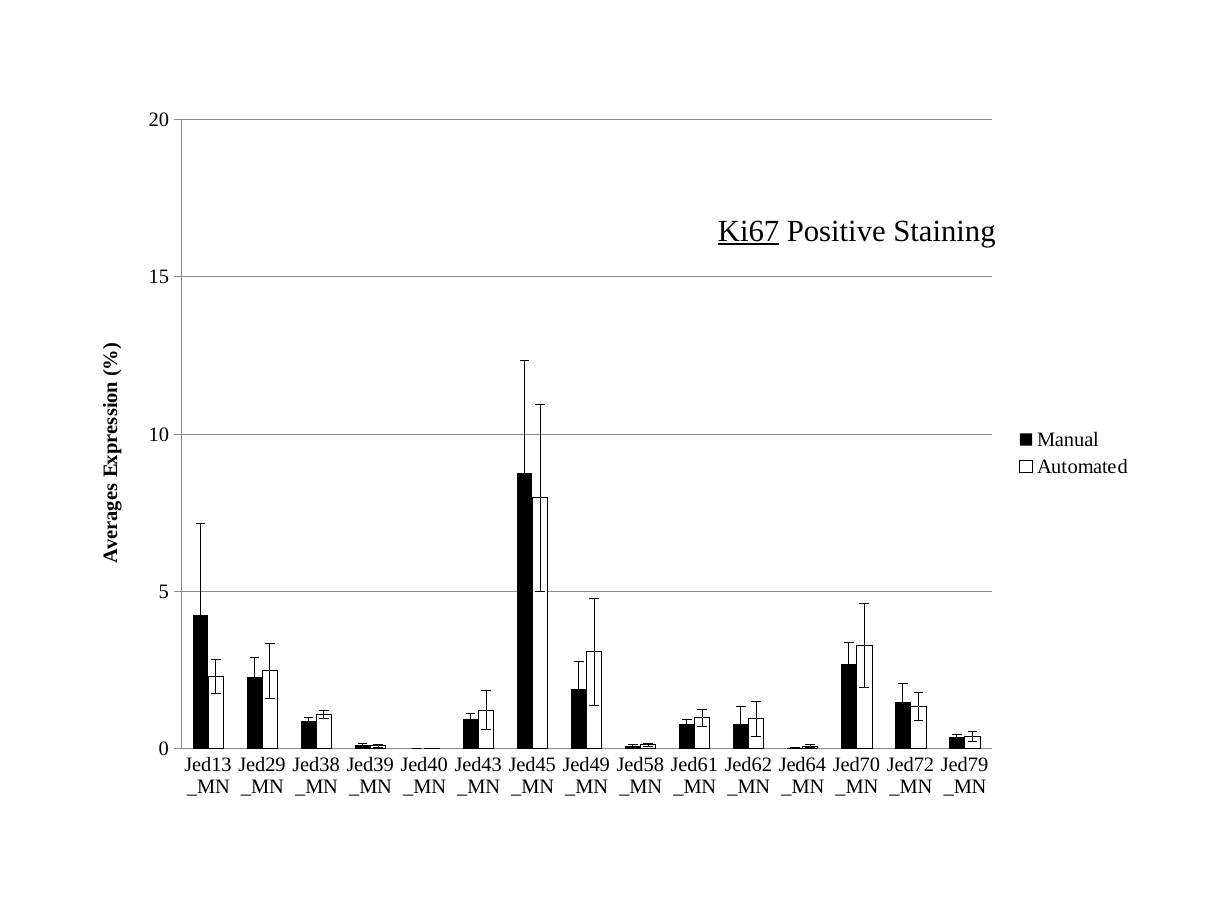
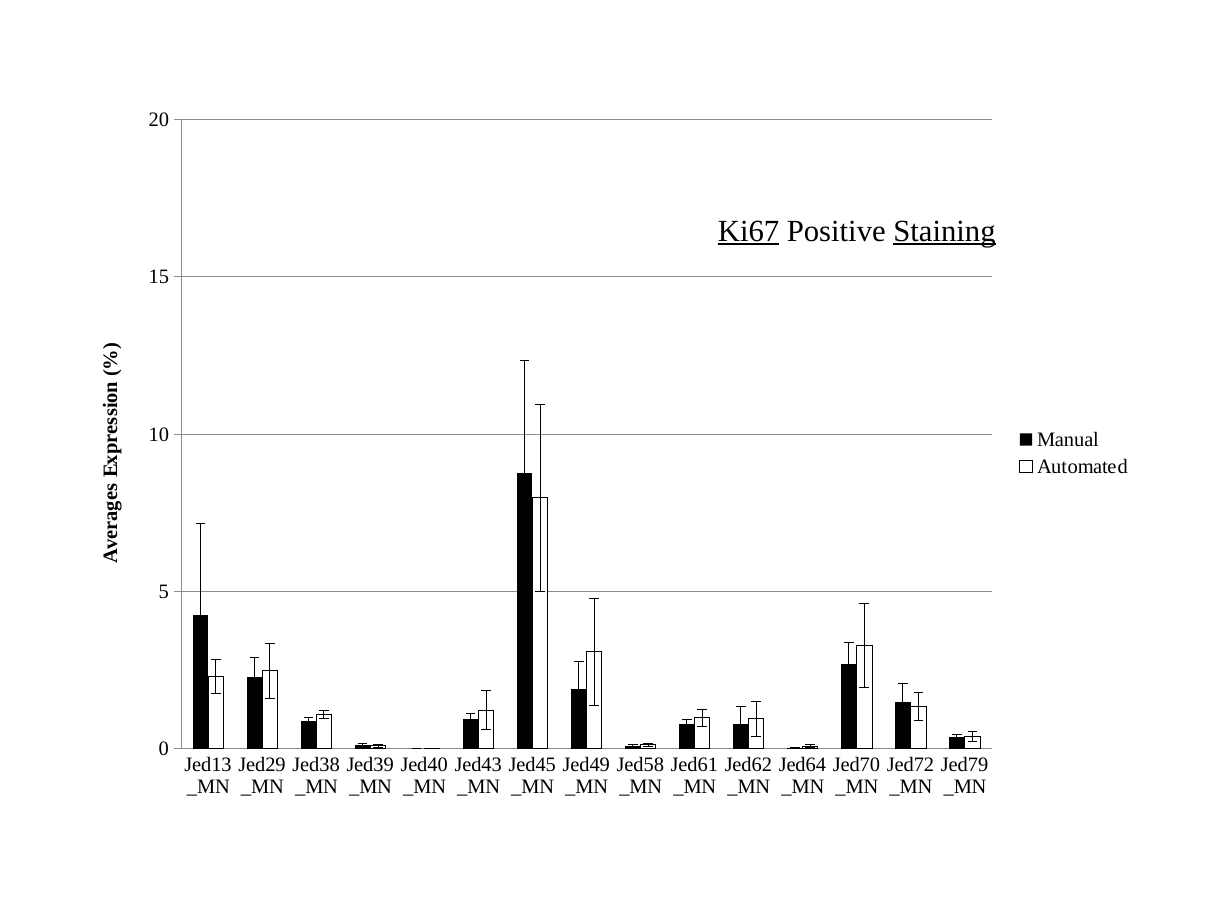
Staining underline: none -> present
